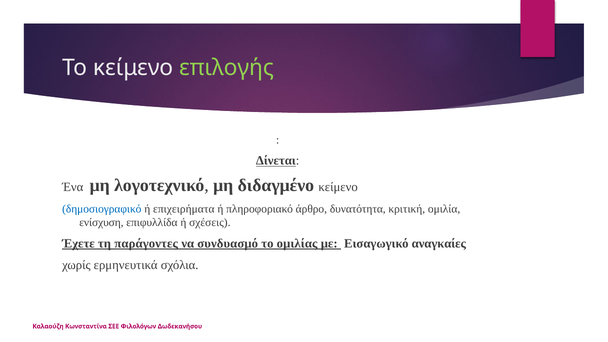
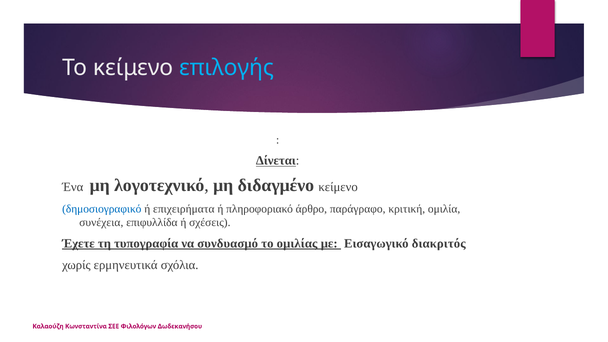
επιλογής colour: light green -> light blue
δυνατότητα: δυνατότητα -> παράγραφο
ενίσχυση: ενίσχυση -> συνέχεια
παράγοντες: παράγοντες -> τυπογραφία
αναγκαίες: αναγκαίες -> διακριτός
